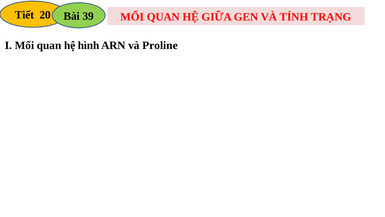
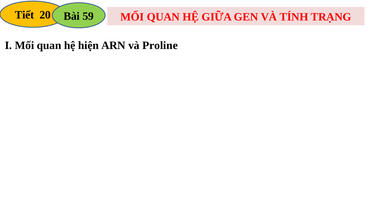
39: 39 -> 59
hình: hình -> hiện
